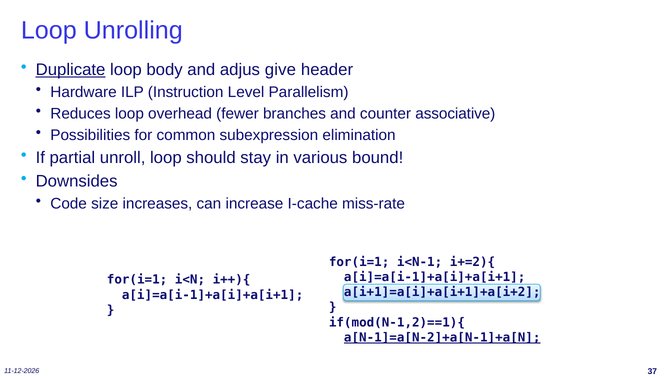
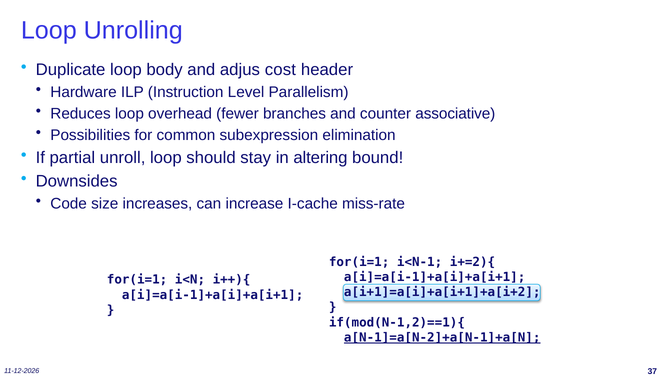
Duplicate underline: present -> none
give: give -> cost
various: various -> altering
